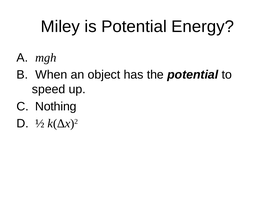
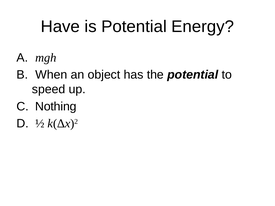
Miley: Miley -> Have
